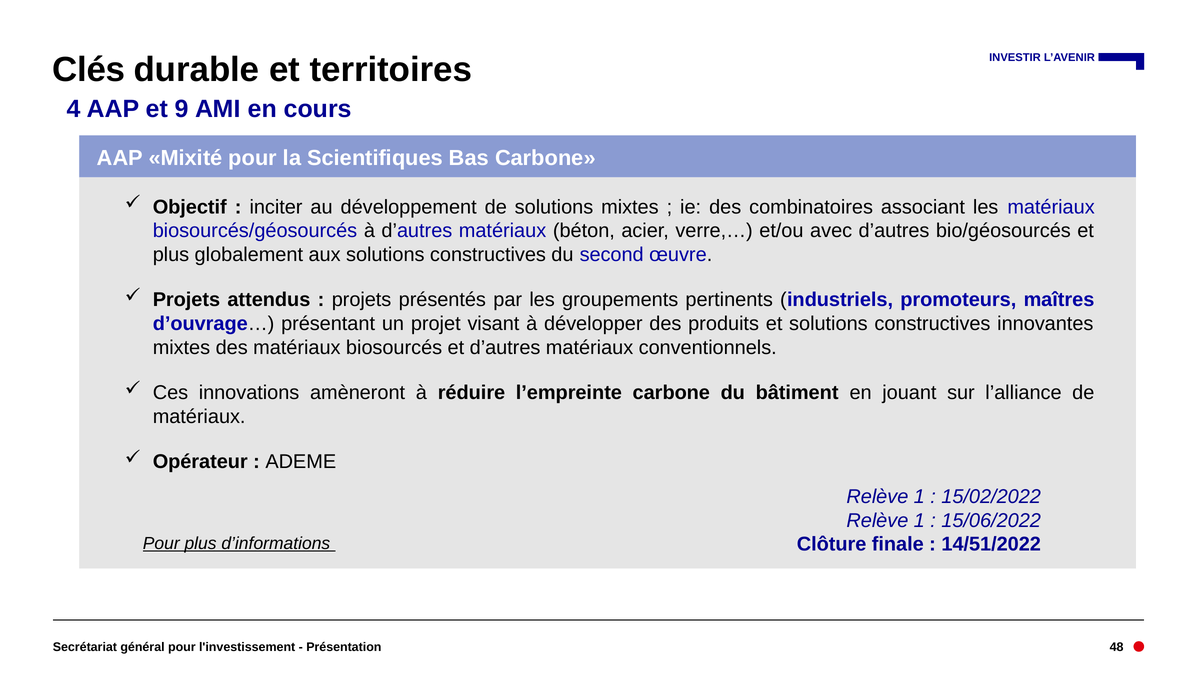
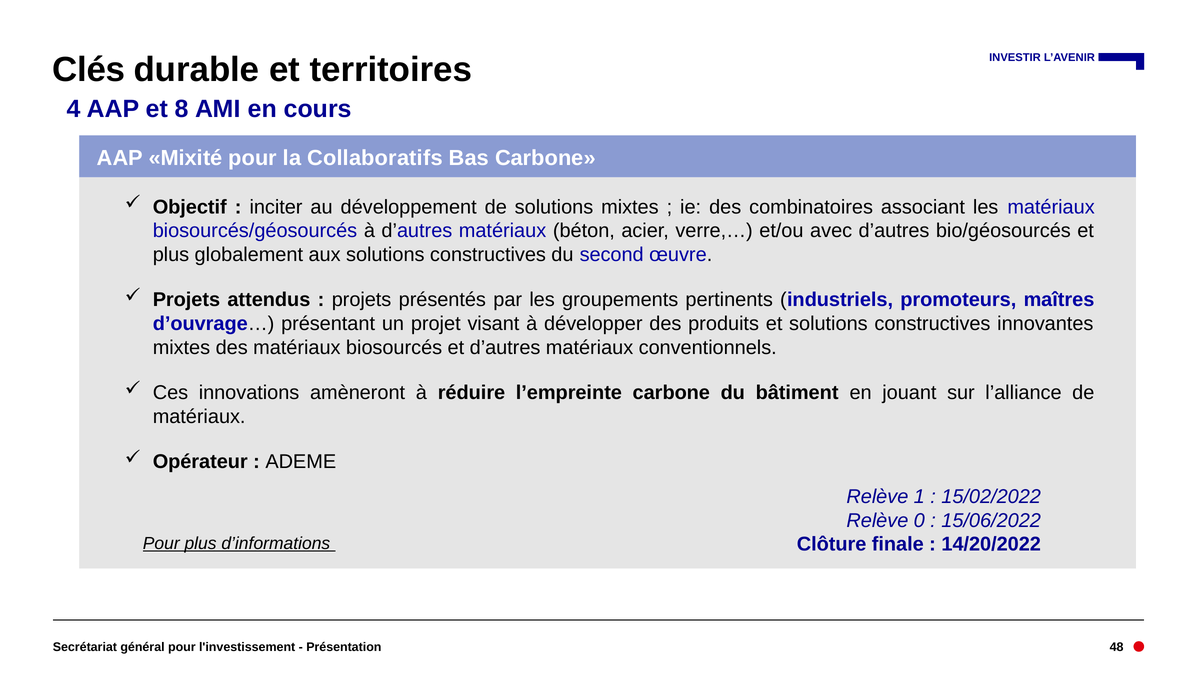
9: 9 -> 8
Scientifiques: Scientifiques -> Collaboratifs
1 at (919, 521): 1 -> 0
14/51/2022: 14/51/2022 -> 14/20/2022
